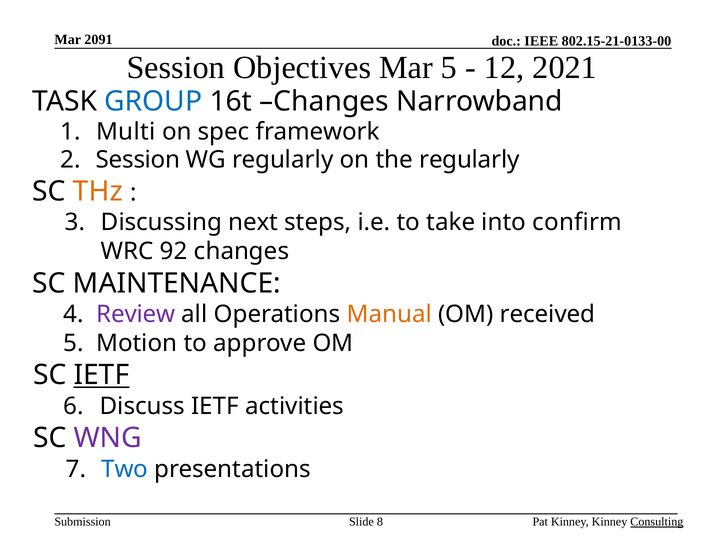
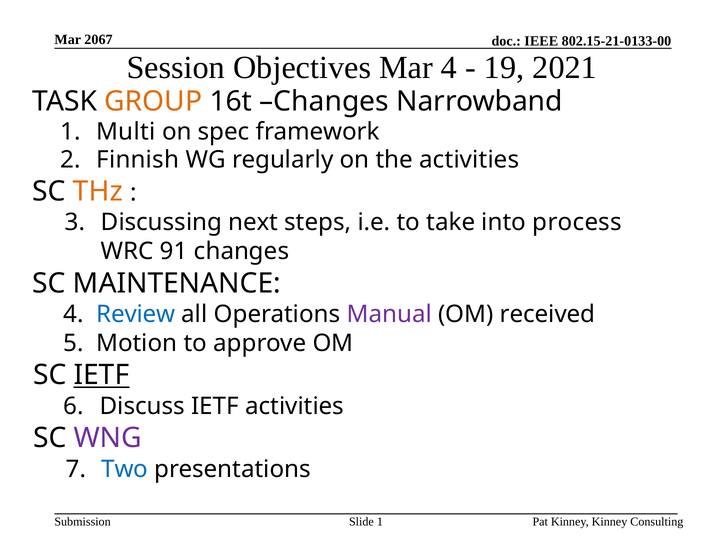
2091: 2091 -> 2067
Mar 5: 5 -> 4
12: 12 -> 19
GROUP colour: blue -> orange
Session at (138, 160): Session -> Finnish
the regularly: regularly -> activities
confirm: confirm -> process
92: 92 -> 91
Review colour: purple -> blue
Manual colour: orange -> purple
Slide 8: 8 -> 1
Consulting underline: present -> none
